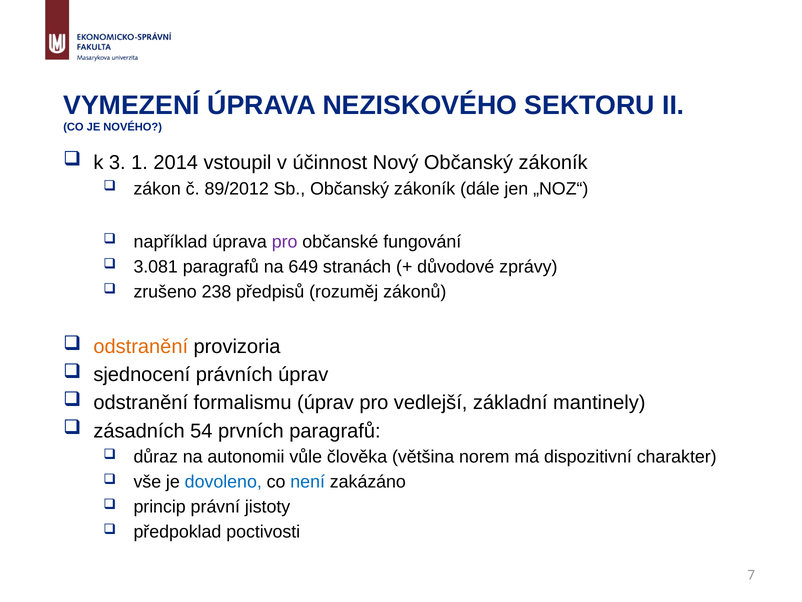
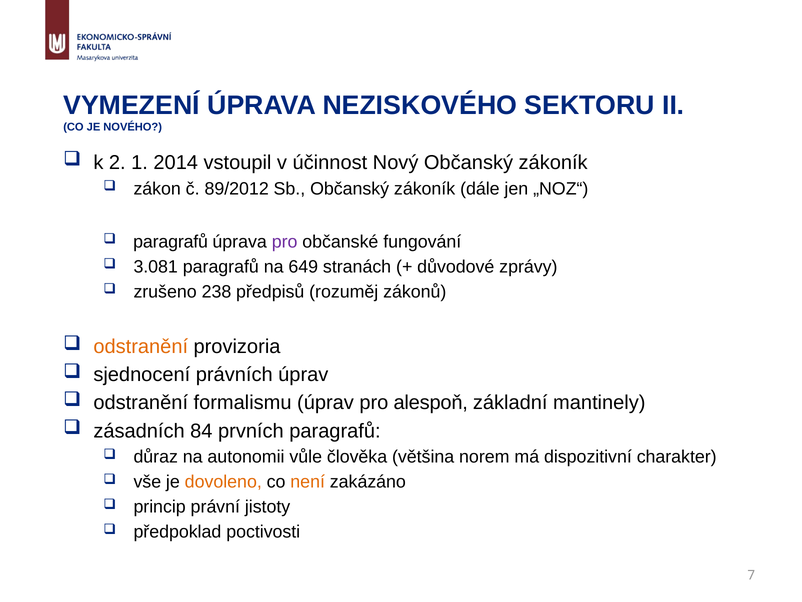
3: 3 -> 2
například at (170, 242): například -> paragrafů
vedlejší: vedlejší -> alespoň
54: 54 -> 84
dovoleno colour: blue -> orange
není colour: blue -> orange
